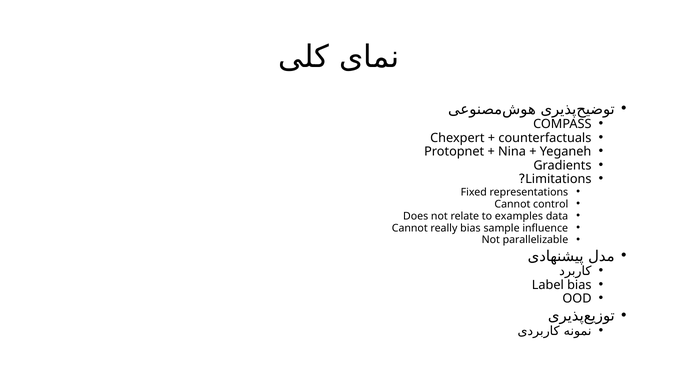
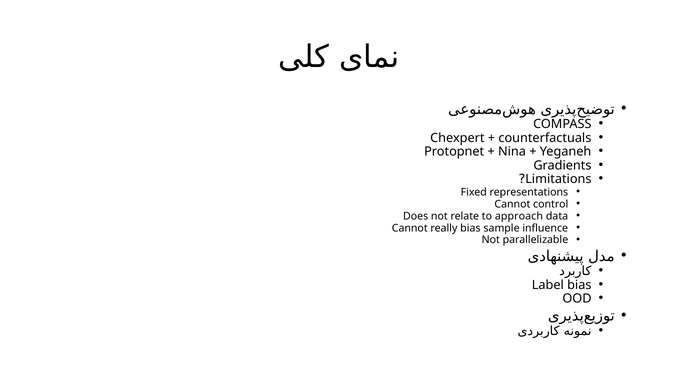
examples: examples -> approach
